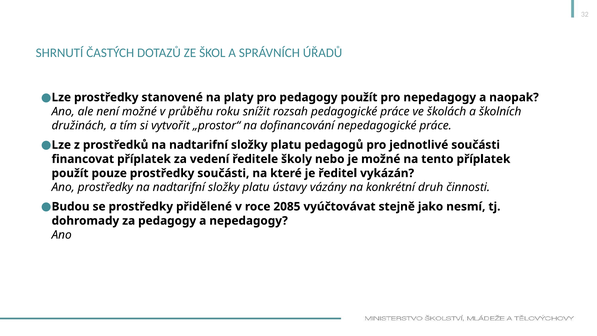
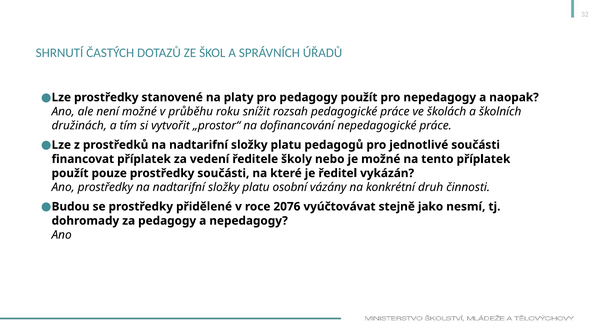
ústavy: ústavy -> osobní
2085: 2085 -> 2076
